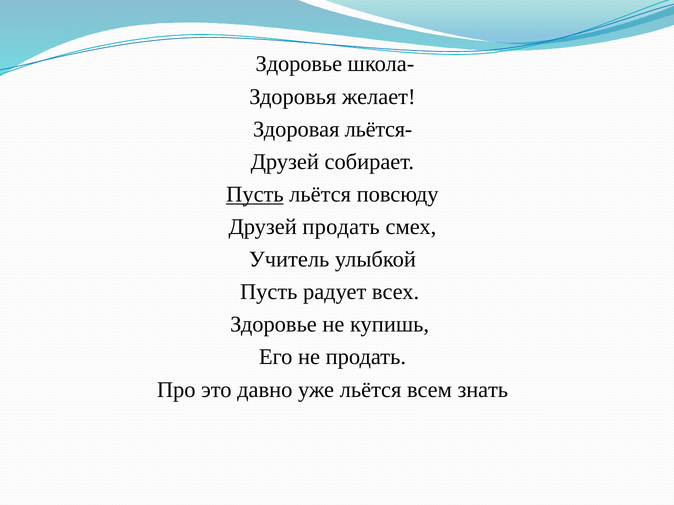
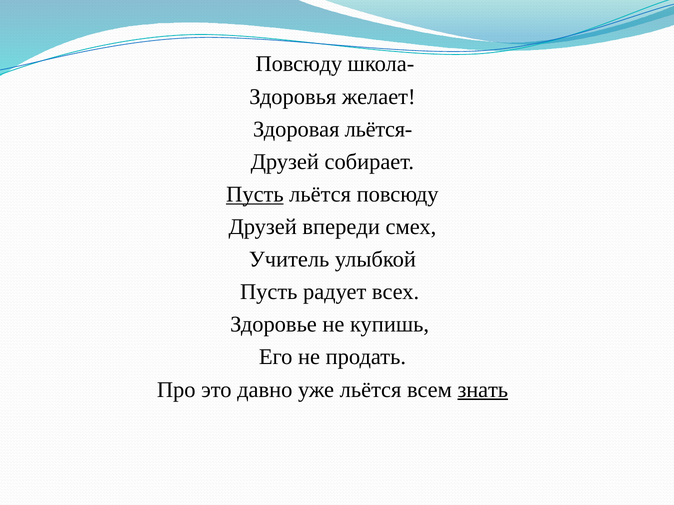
Здоровье at (299, 64): Здоровье -> Повсюду
Друзей продать: продать -> впереди
знать underline: none -> present
